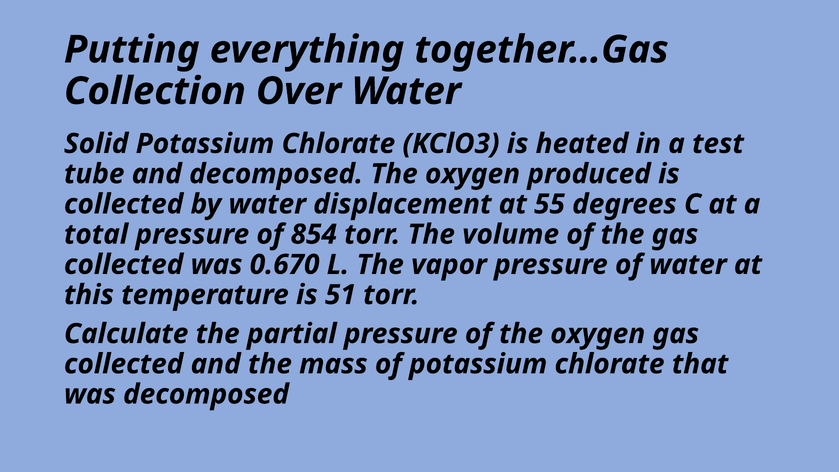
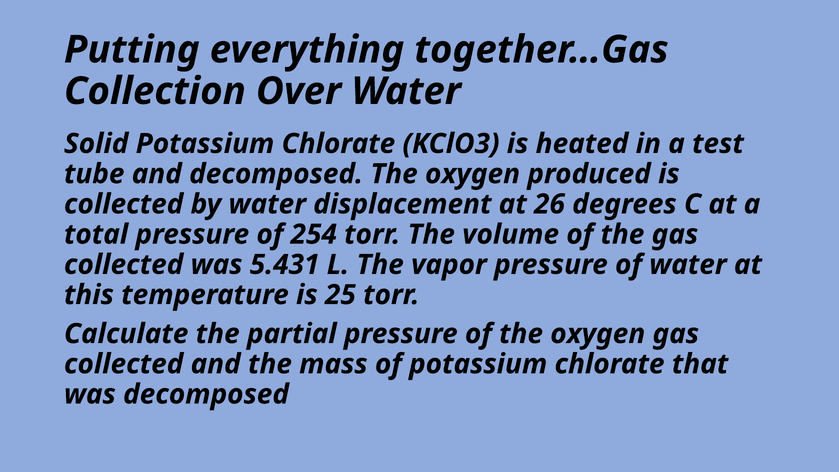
55: 55 -> 26
854: 854 -> 254
0.670: 0.670 -> 5.431
51: 51 -> 25
